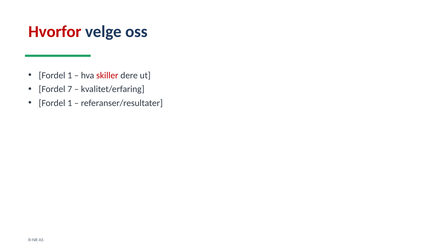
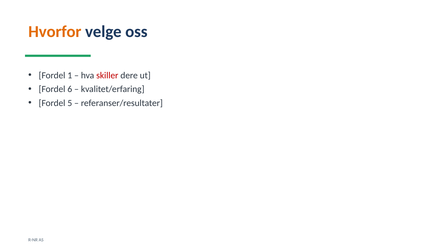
Hvorfor colour: red -> orange
7: 7 -> 6
1 at (70, 103): 1 -> 5
